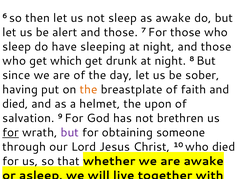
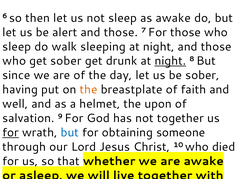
have: have -> walk
get which: which -> sober
night at (170, 61) underline: none -> present
died at (15, 104): died -> well
not brethren: brethren -> together
but at (70, 132) colour: purple -> blue
